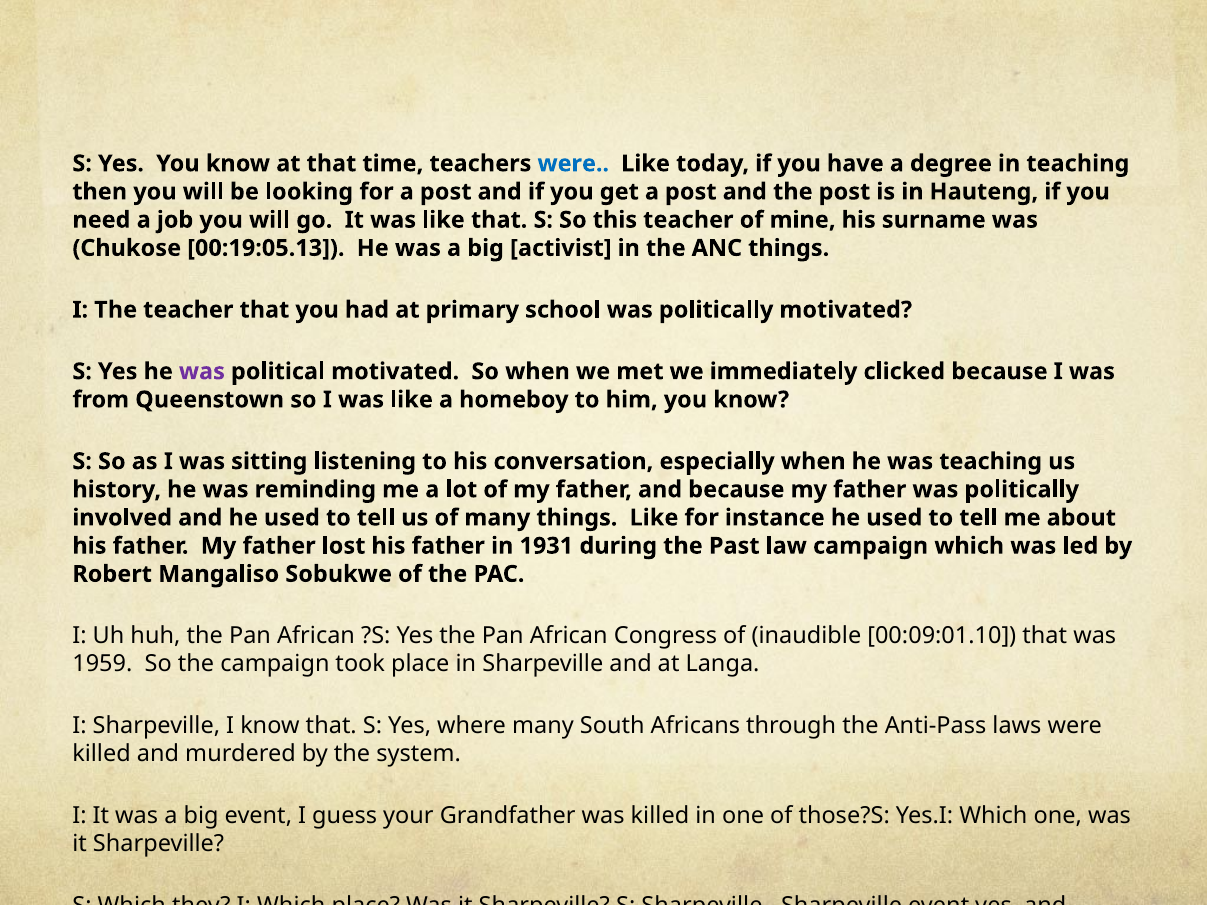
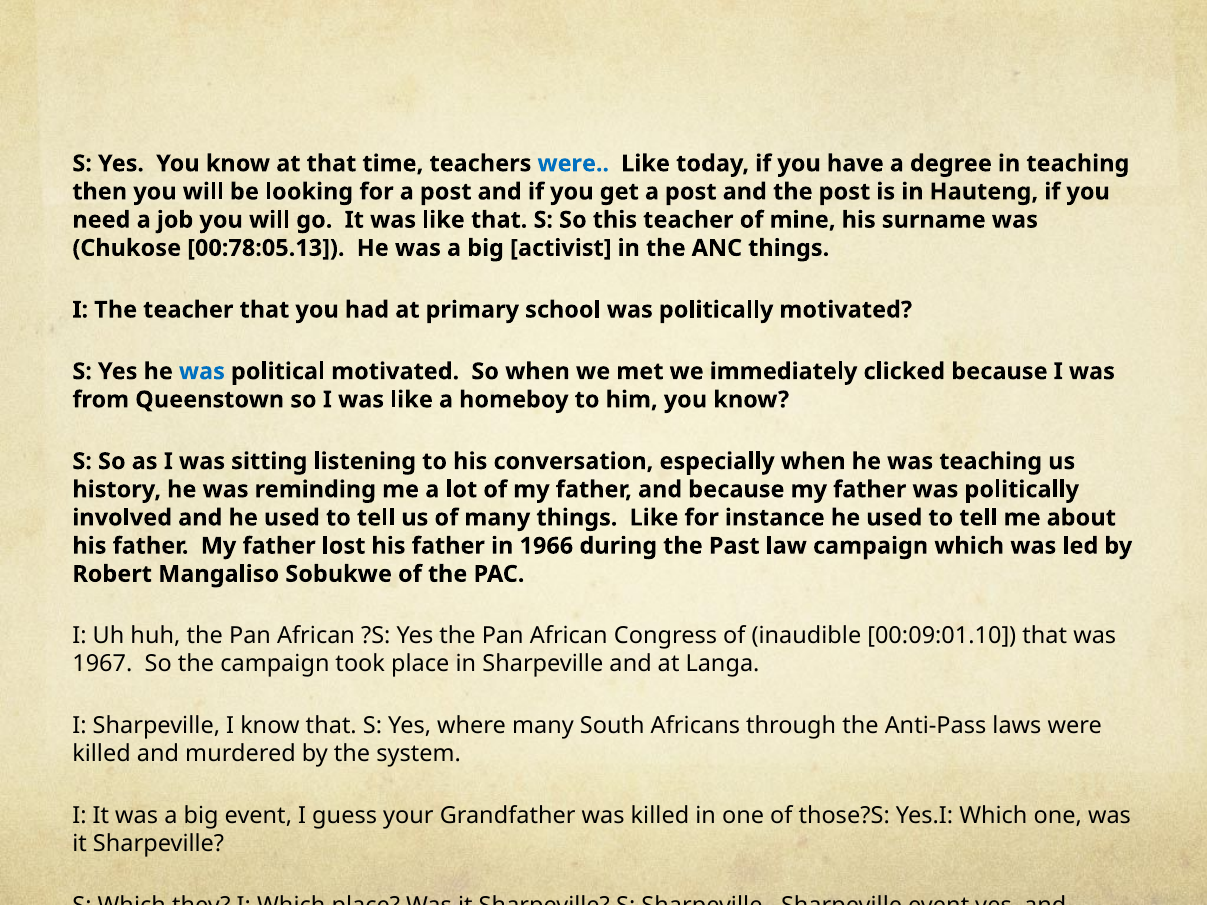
00:19:05.13: 00:19:05.13 -> 00:78:05.13
was at (202, 372) colour: purple -> blue
1931: 1931 -> 1966
1959: 1959 -> 1967
